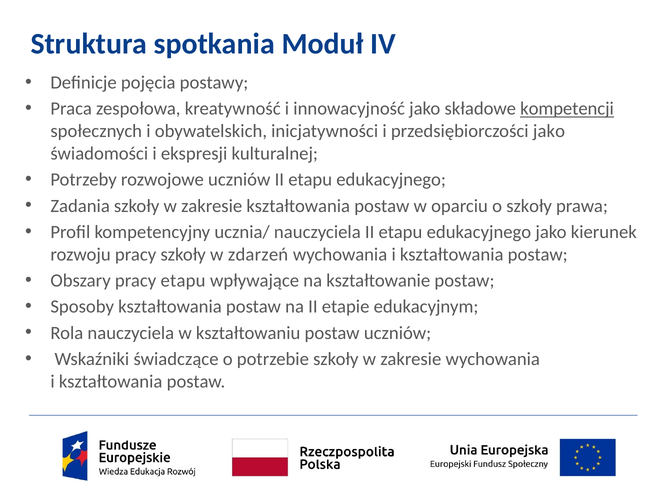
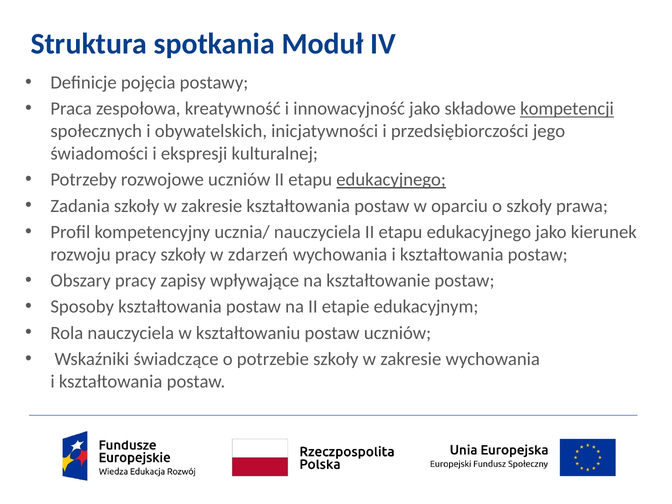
przedsiębiorczości jako: jako -> jego
edukacyjnego at (391, 180) underline: none -> present
pracy etapu: etapu -> zapisy
